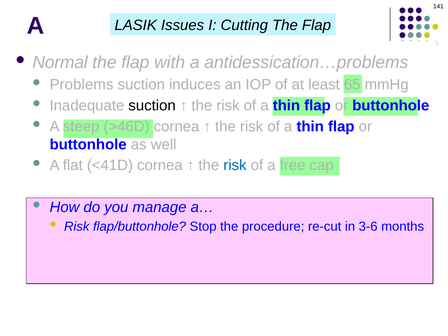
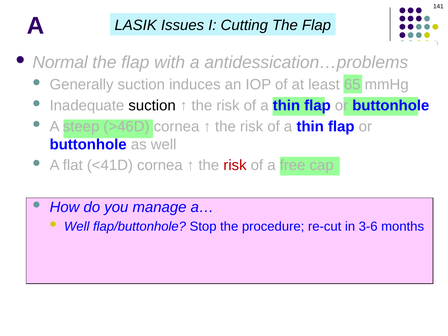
Problems: Problems -> Generally
risk at (235, 165) colour: blue -> red
Risk at (77, 226): Risk -> Well
